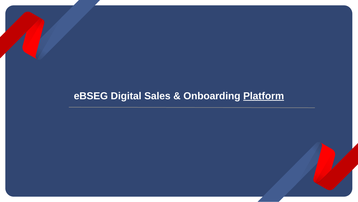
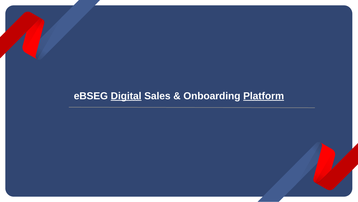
Digital underline: none -> present
